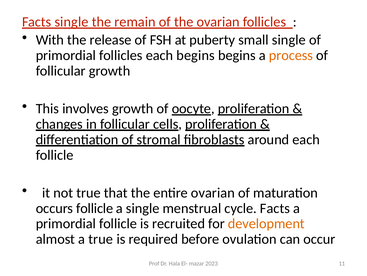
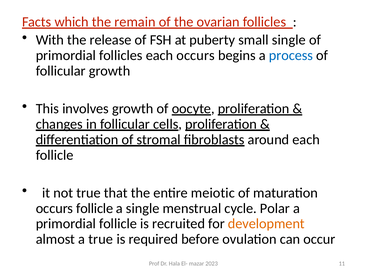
Facts single: single -> which
each begins: begins -> occurs
process colour: orange -> blue
entire ovarian: ovarian -> meiotic
cycle Facts: Facts -> Polar
